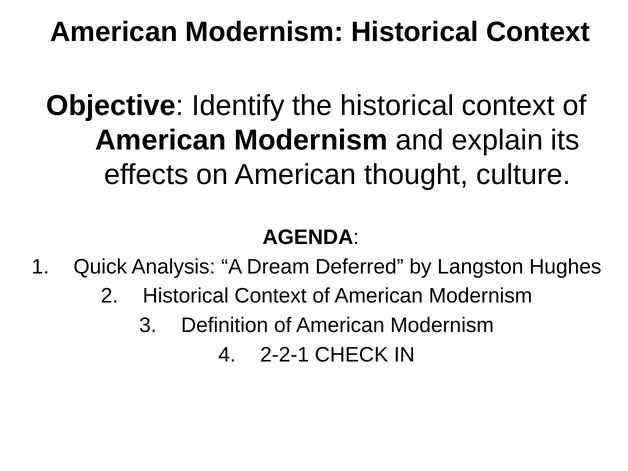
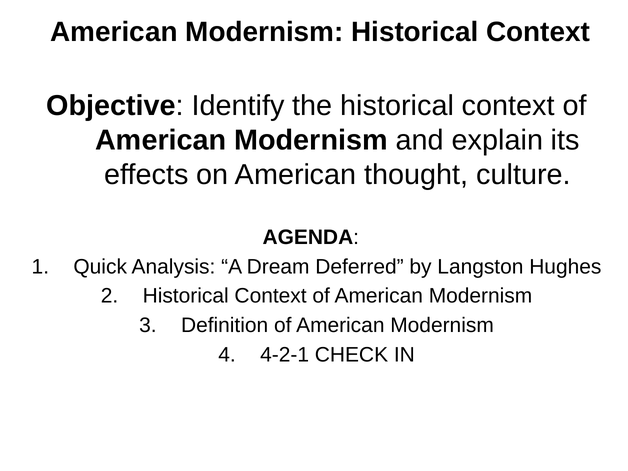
2-2-1: 2-2-1 -> 4-2-1
